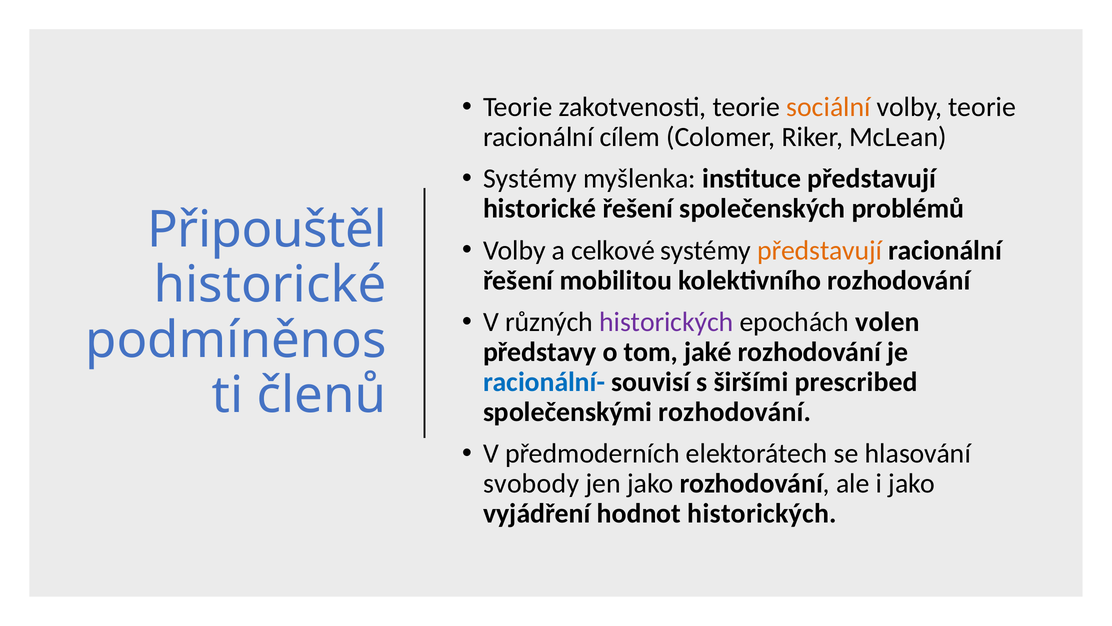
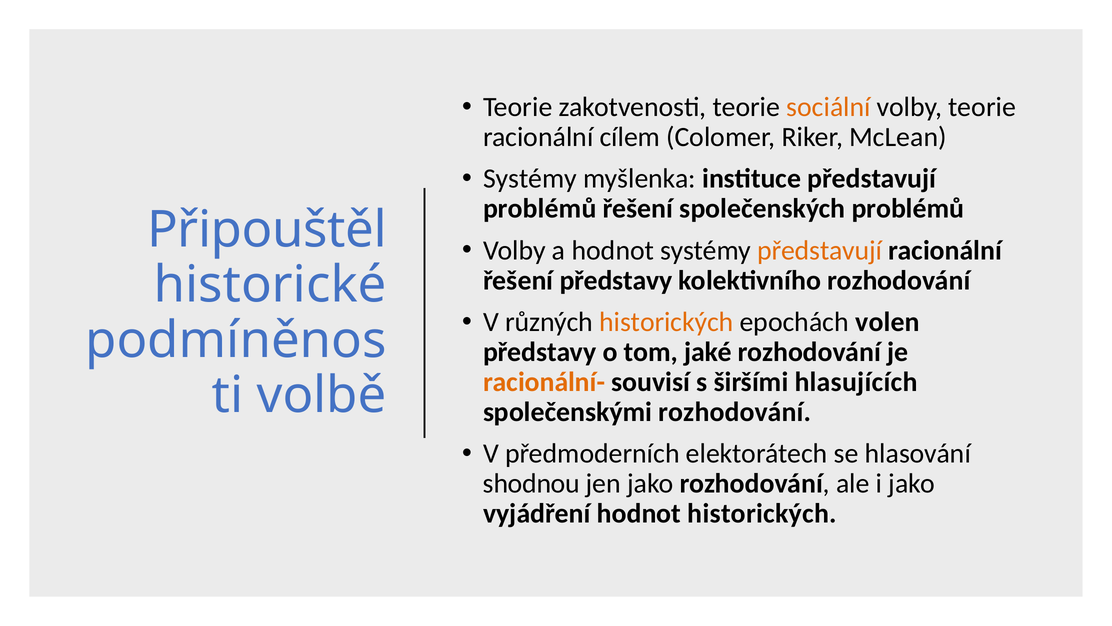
historické at (540, 209): historické -> problémů
a celkové: celkové -> hodnot
řešení mobilitou: mobilitou -> představy
historických at (666, 322) colour: purple -> orange
racionální- colour: blue -> orange
prescribed: prescribed -> hlasujících
členů: členů -> volbě
svobody: svobody -> shodnou
